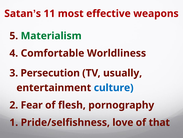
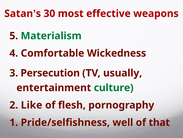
11: 11 -> 30
Worldliness: Worldliness -> Wickedness
culture colour: blue -> green
Fear: Fear -> Like
love: love -> well
